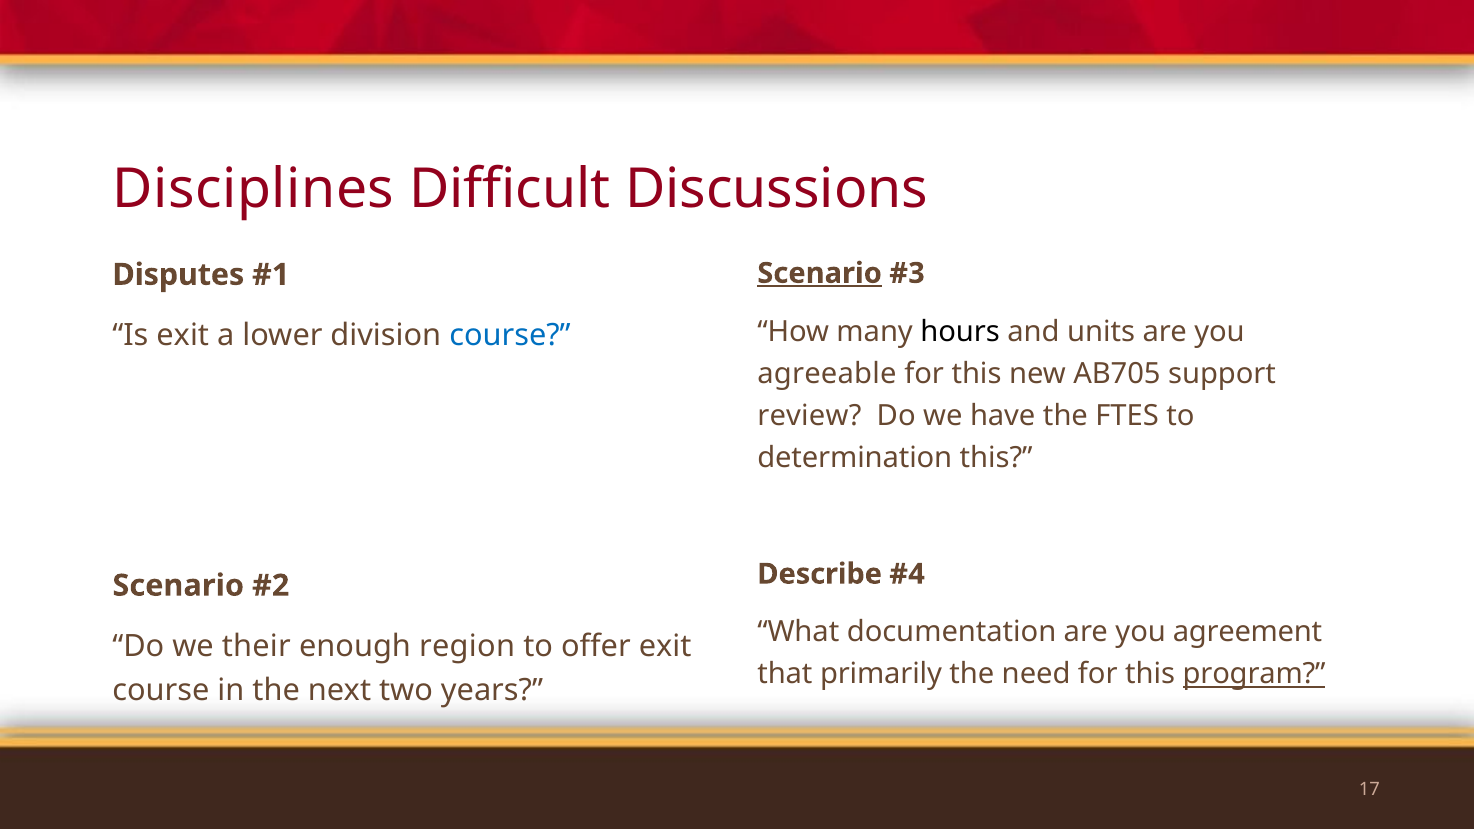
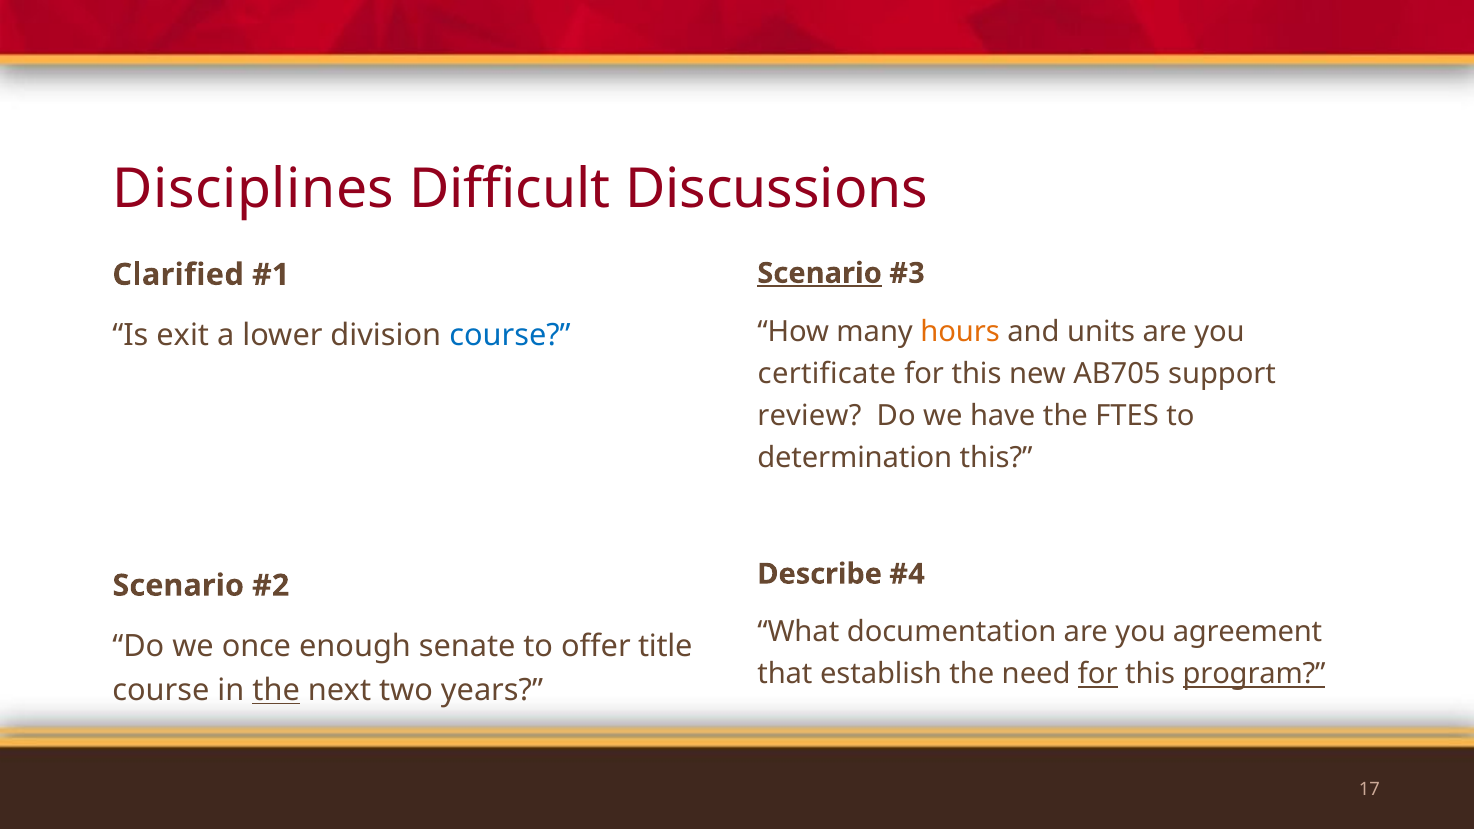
Disputes: Disputes -> Clarified
hours colour: black -> orange
agreeable: agreeable -> certificate
their: their -> once
region: region -> senate
offer exit: exit -> title
primarily: primarily -> establish
for at (1098, 674) underline: none -> present
the at (276, 690) underline: none -> present
